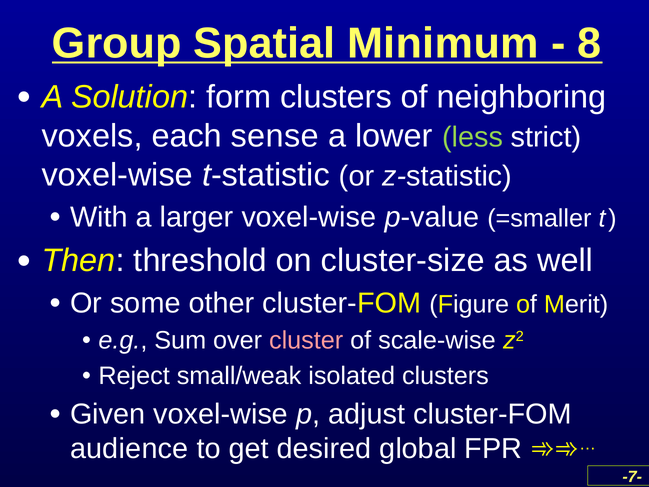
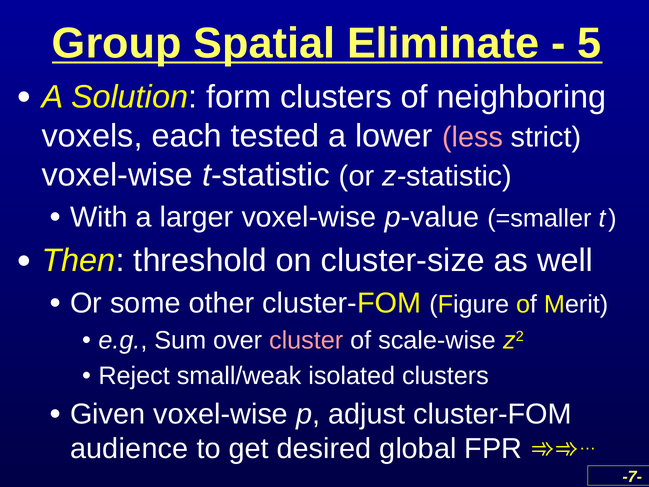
Minimum: Minimum -> Eliminate
8: 8 -> 5
sense: sense -> tested
less colour: light green -> pink
